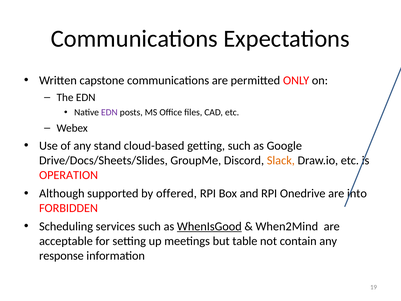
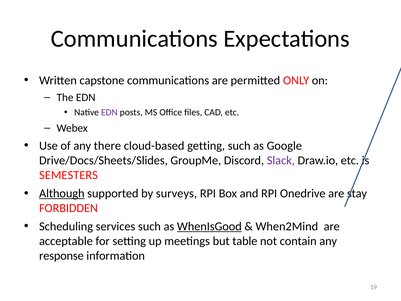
stand: stand -> there
Slack colour: orange -> purple
OPERATION: OPERATION -> SEMESTERS
Although underline: none -> present
offered: offered -> surveys
into: into -> stay
